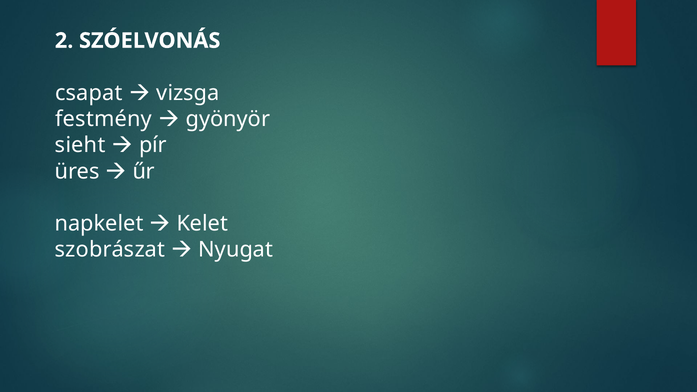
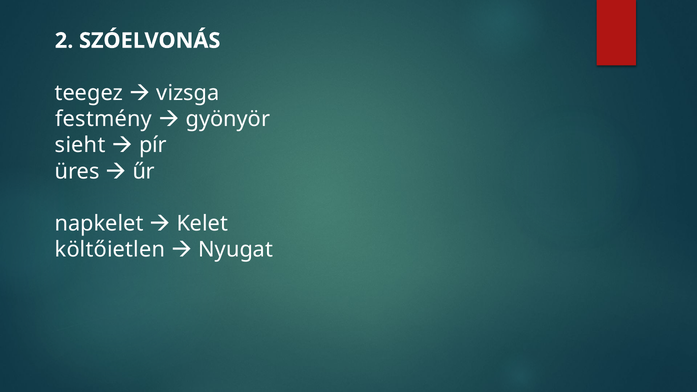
csapat: csapat -> teegez
szobrászat: szobrászat -> költőietlen
